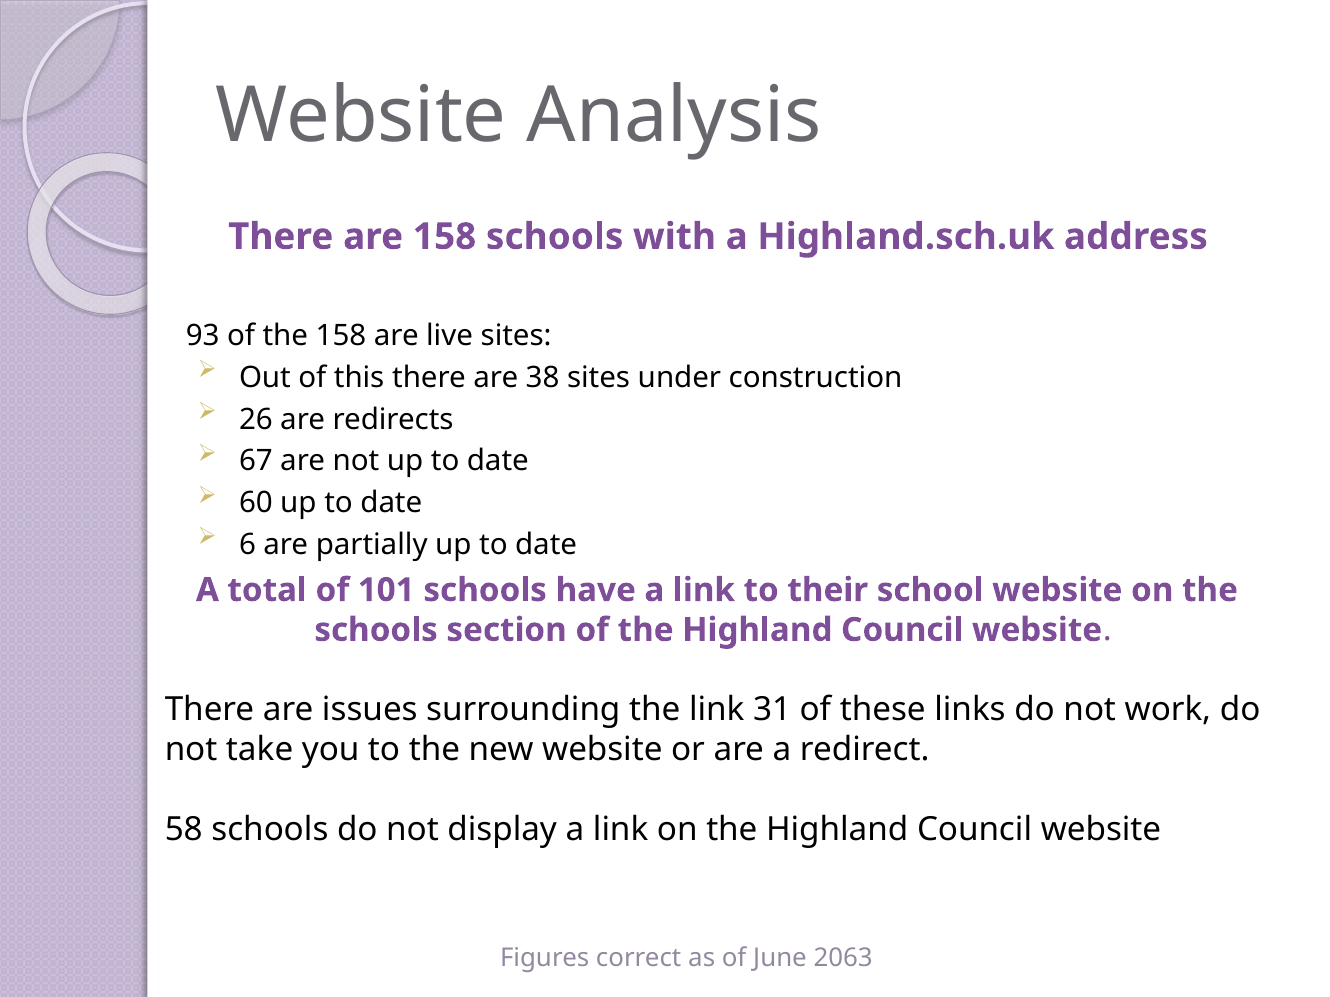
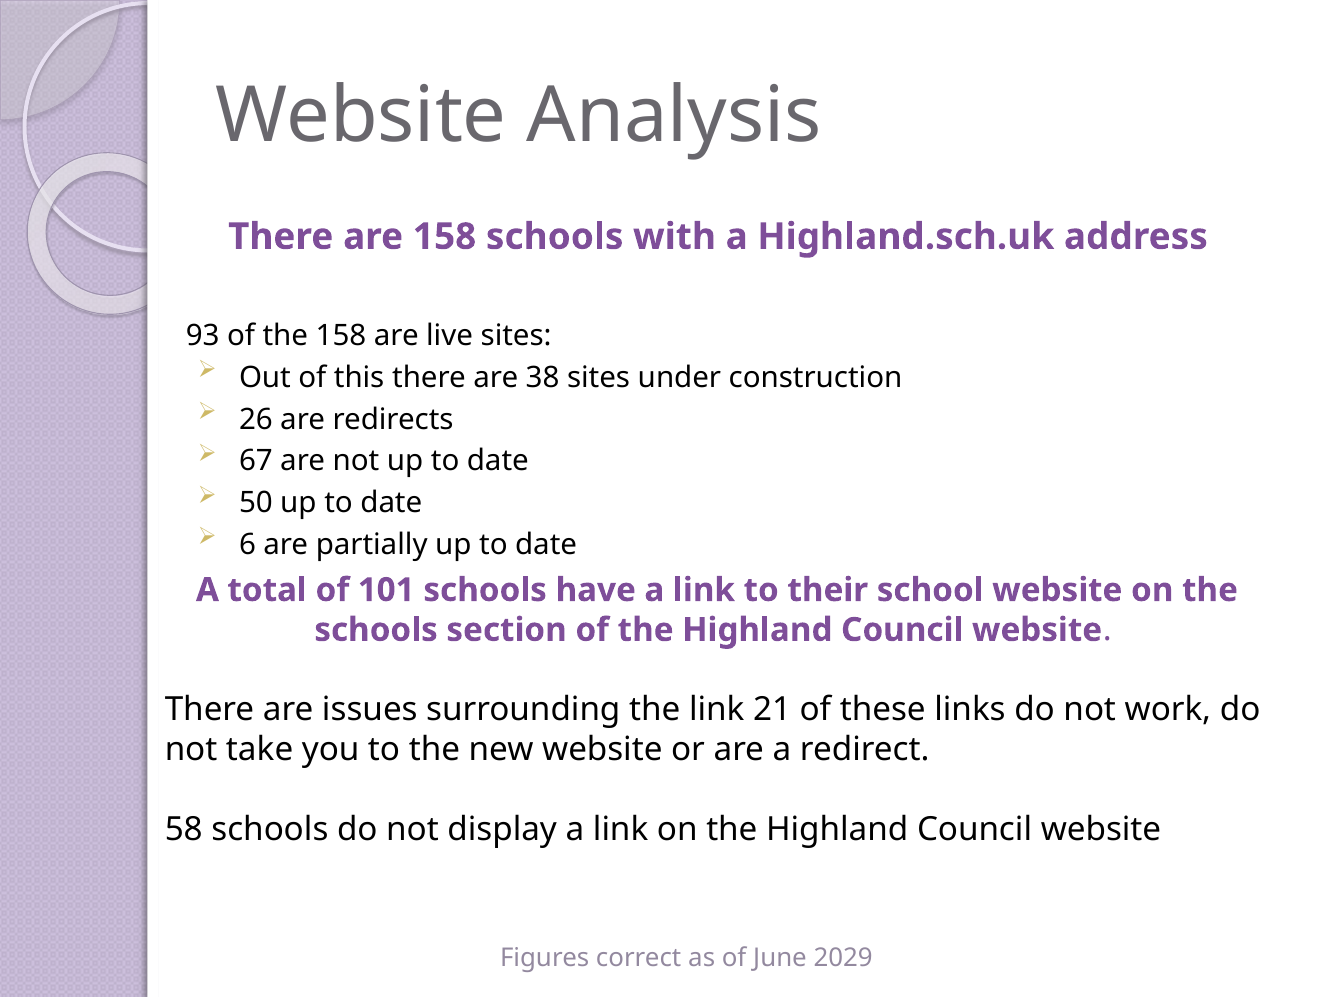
60: 60 -> 50
31: 31 -> 21
2063: 2063 -> 2029
